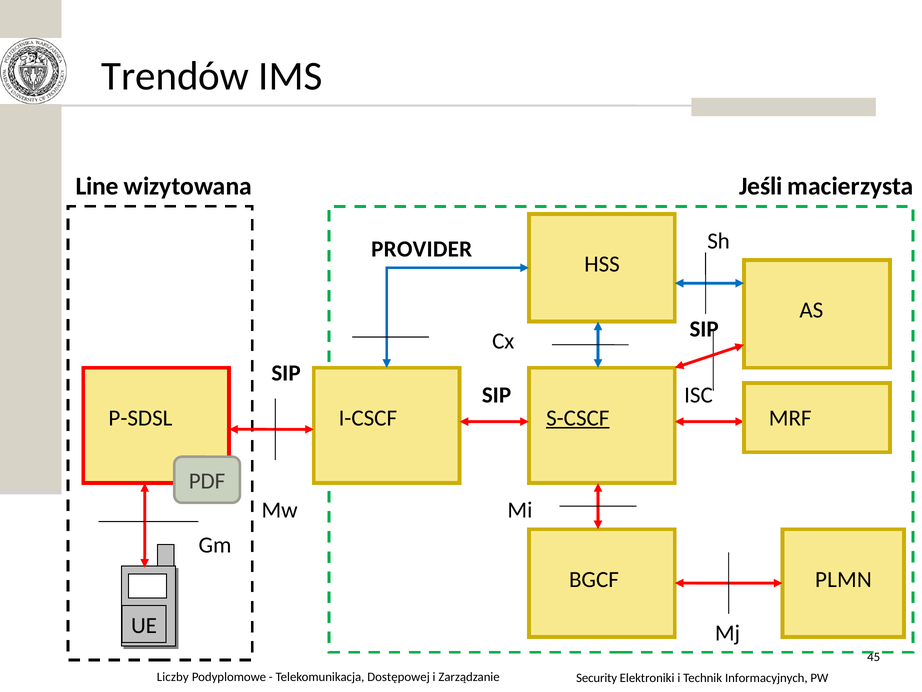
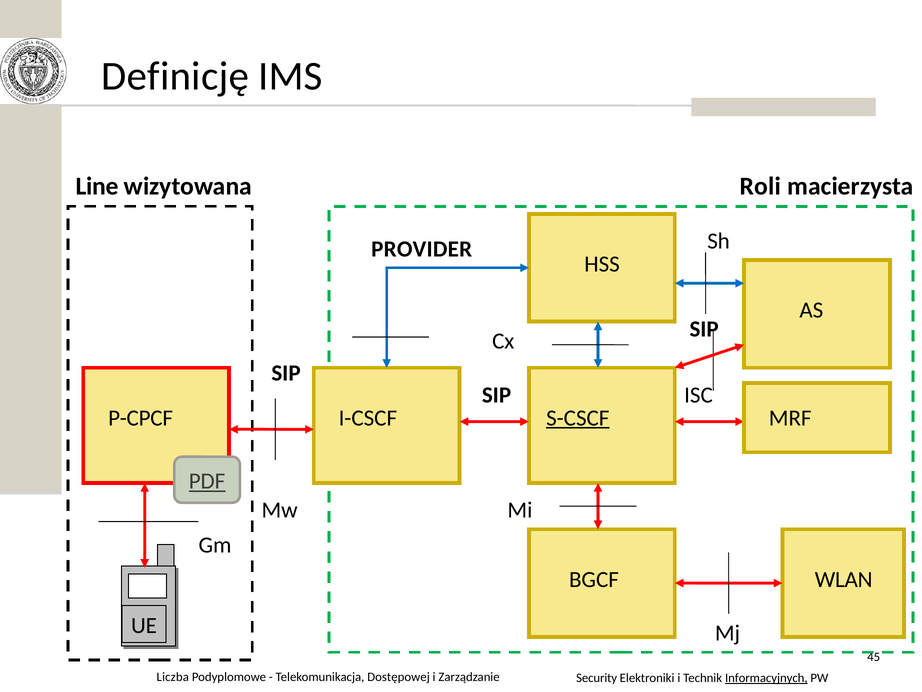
Trendów: Trendów -> Definicję
Jeśli: Jeśli -> Roli
P-SDSL: P-SDSL -> P-CPCF
PDF underline: none -> present
PLMN: PLMN -> WLAN
Liczby: Liczby -> Liczba
Informacyjnych underline: none -> present
